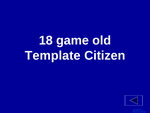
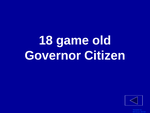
Template at (53, 55): Template -> Governor
